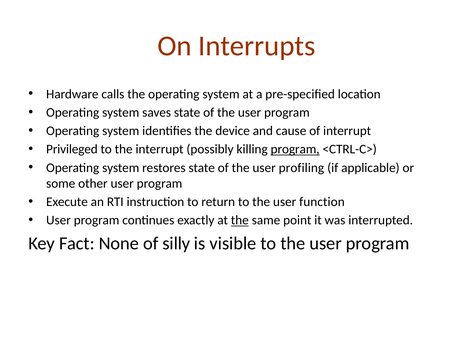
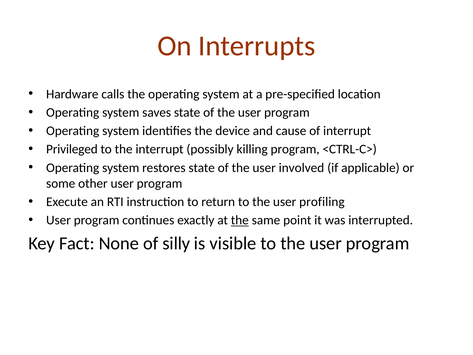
program at (295, 149) underline: present -> none
profiling: profiling -> involved
function: function -> profiling
